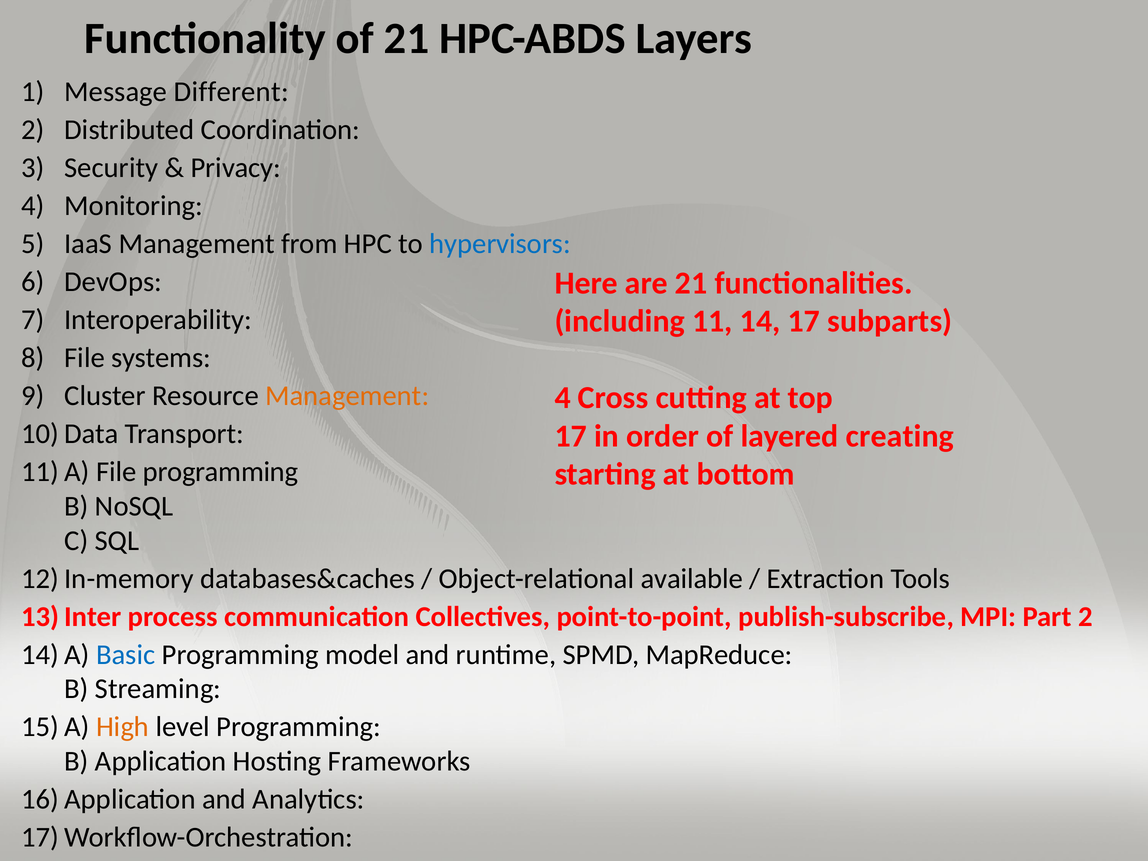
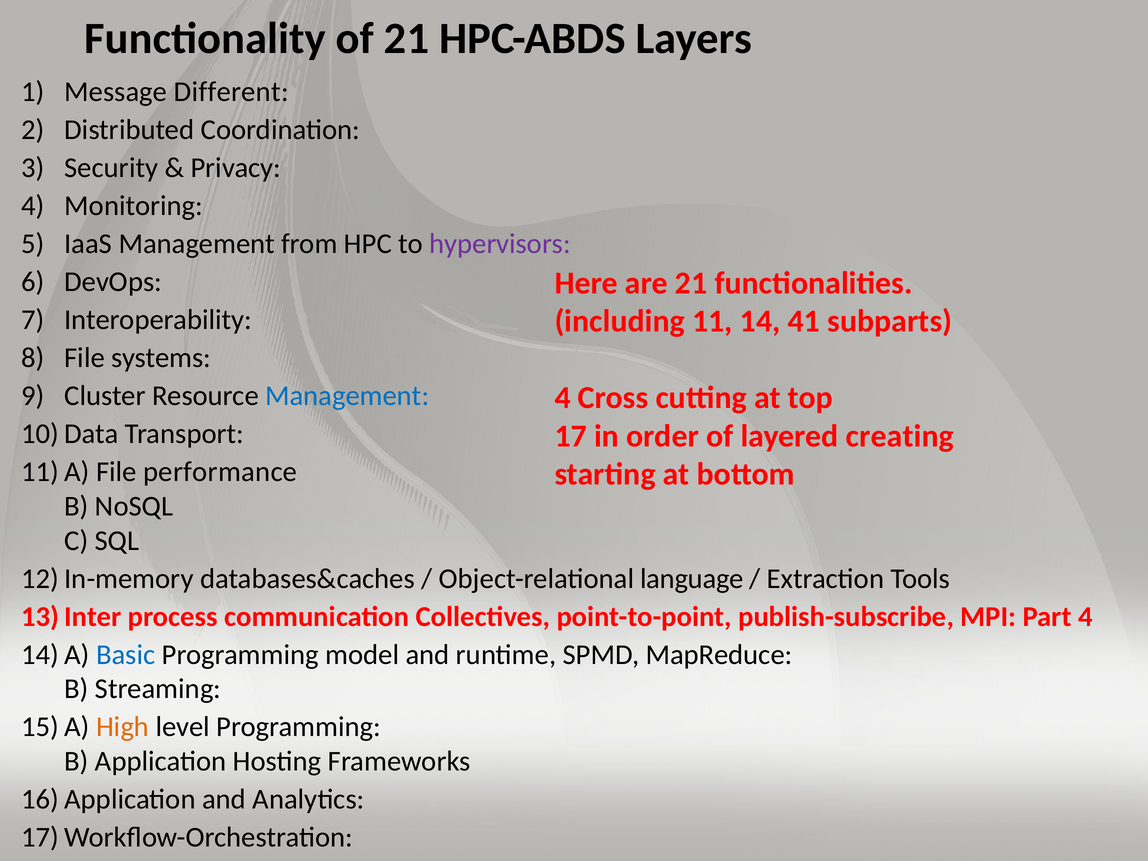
hypervisors colour: blue -> purple
14 17: 17 -> 41
Management at (347, 396) colour: orange -> blue
File programming: programming -> performance
available: available -> language
Part 2: 2 -> 4
